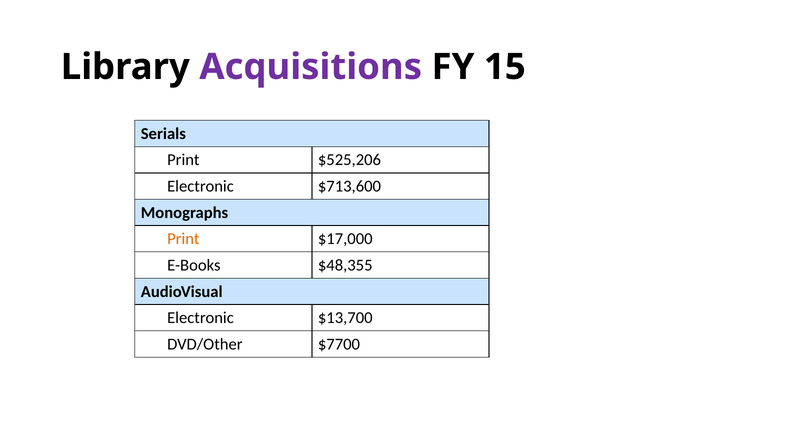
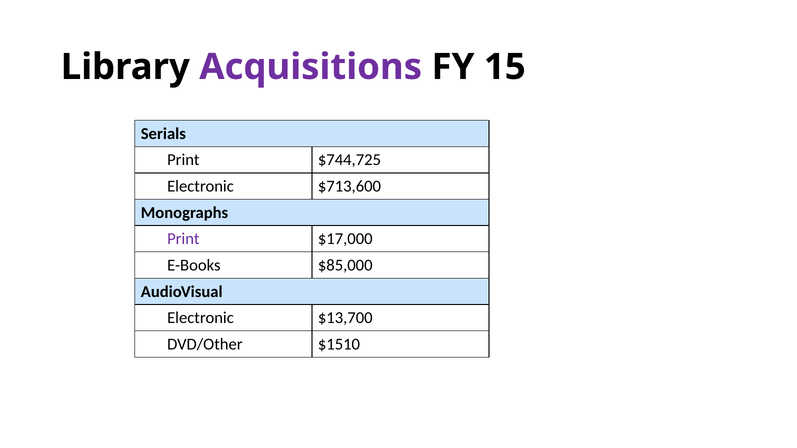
$525,206: $525,206 -> $744,725
Print at (183, 239) colour: orange -> purple
$48,355: $48,355 -> $85,000
$7700: $7700 -> $1510
